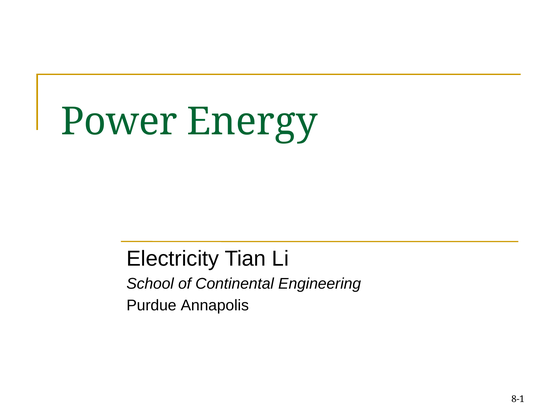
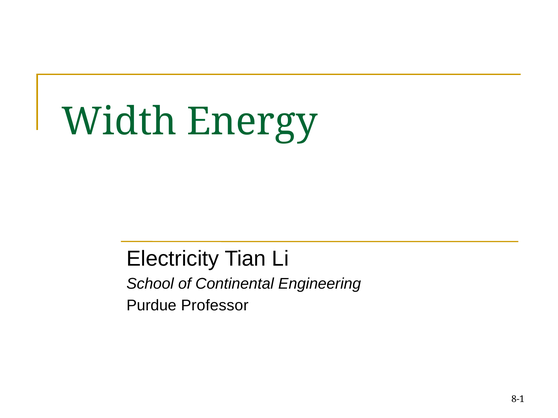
Power: Power -> Width
Annapolis: Annapolis -> Professor
